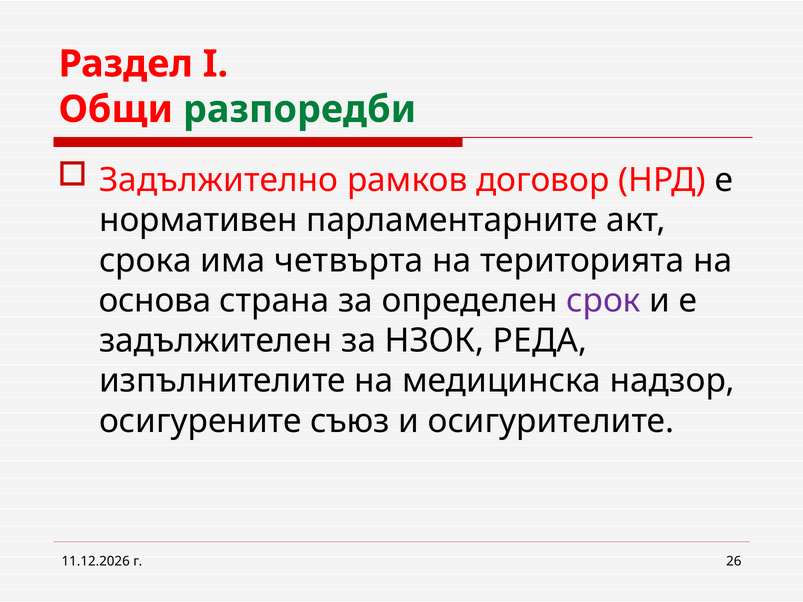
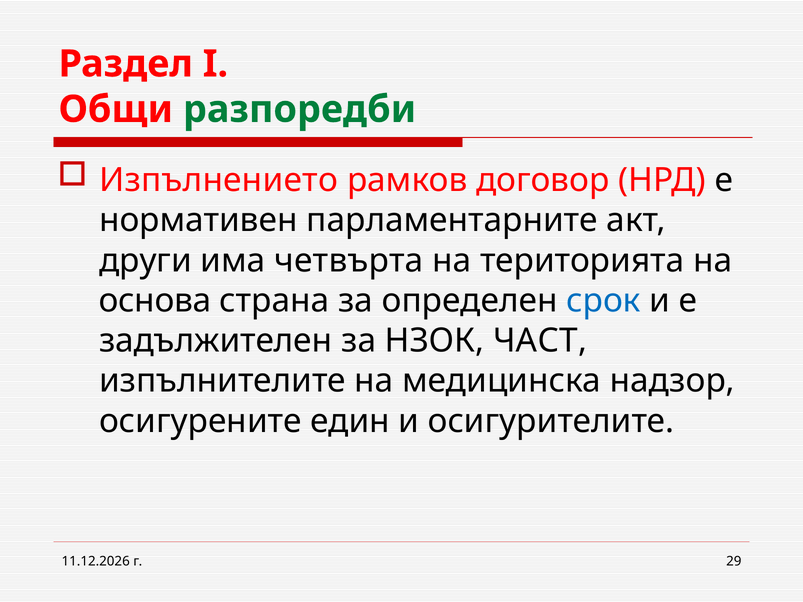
Задължително: Задължително -> Изпълнението
срока: срока -> други
срок colour: purple -> blue
РЕДА: РЕДА -> ЧАСТ
съюз: съюз -> един
26: 26 -> 29
